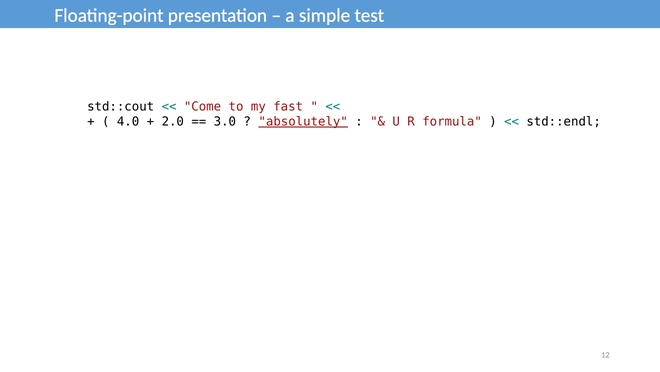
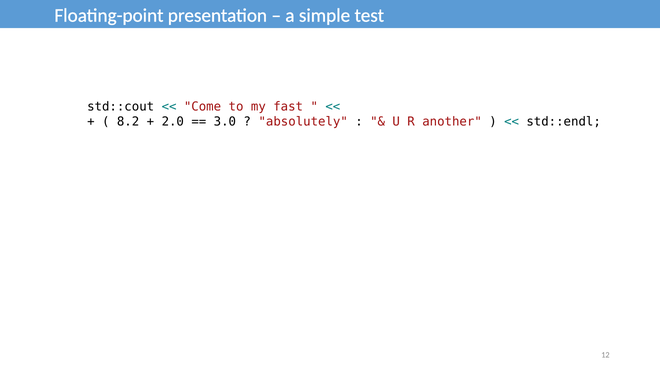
4.0: 4.0 -> 8.2
absolutely underline: present -> none
formula: formula -> another
